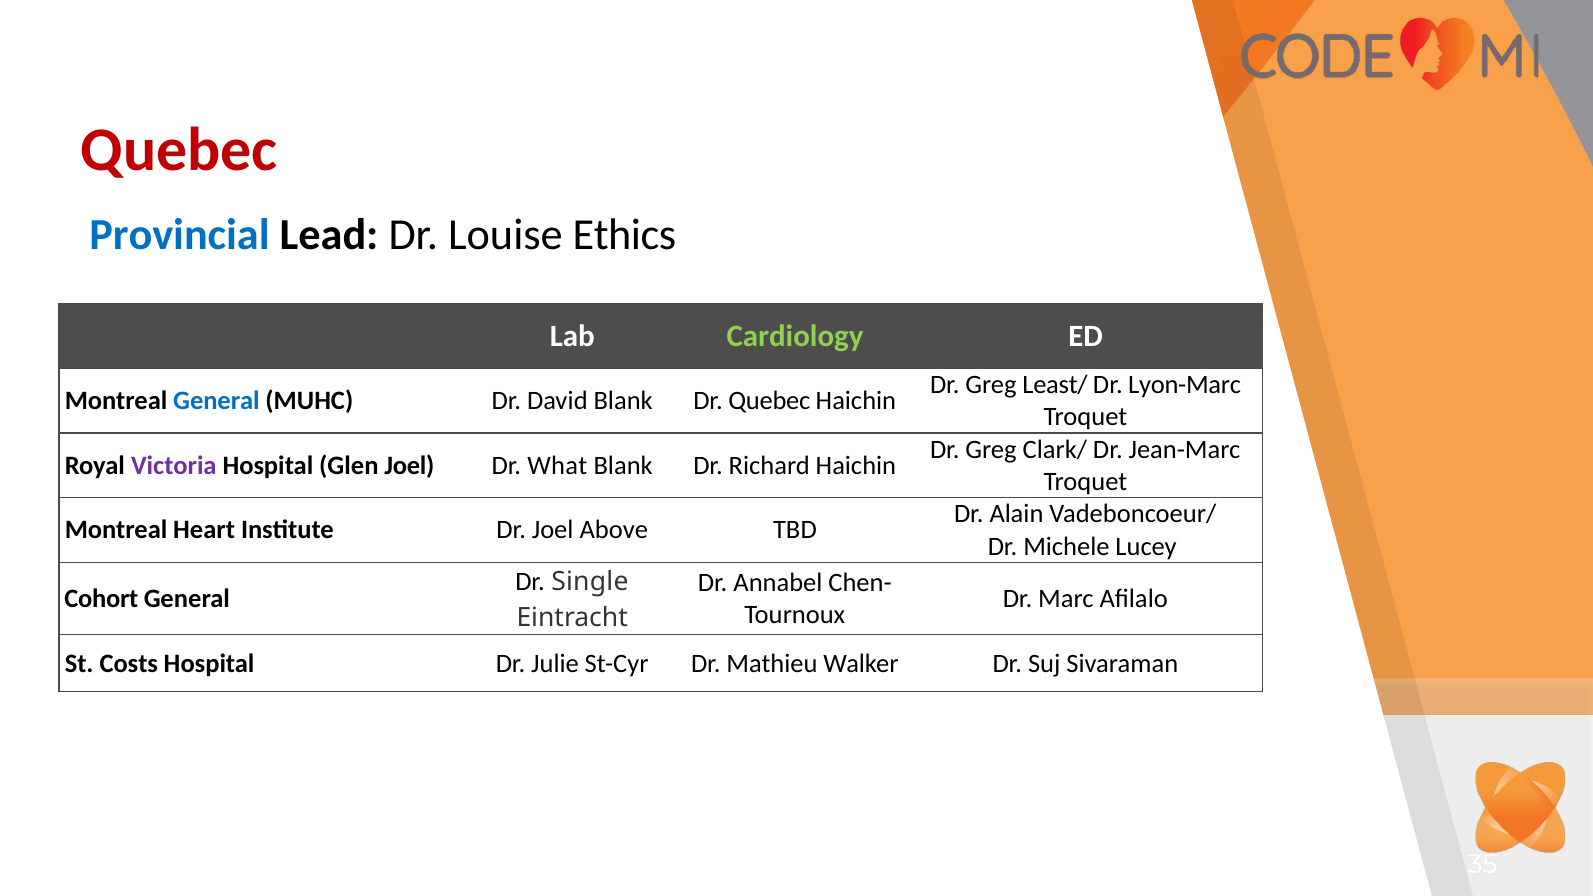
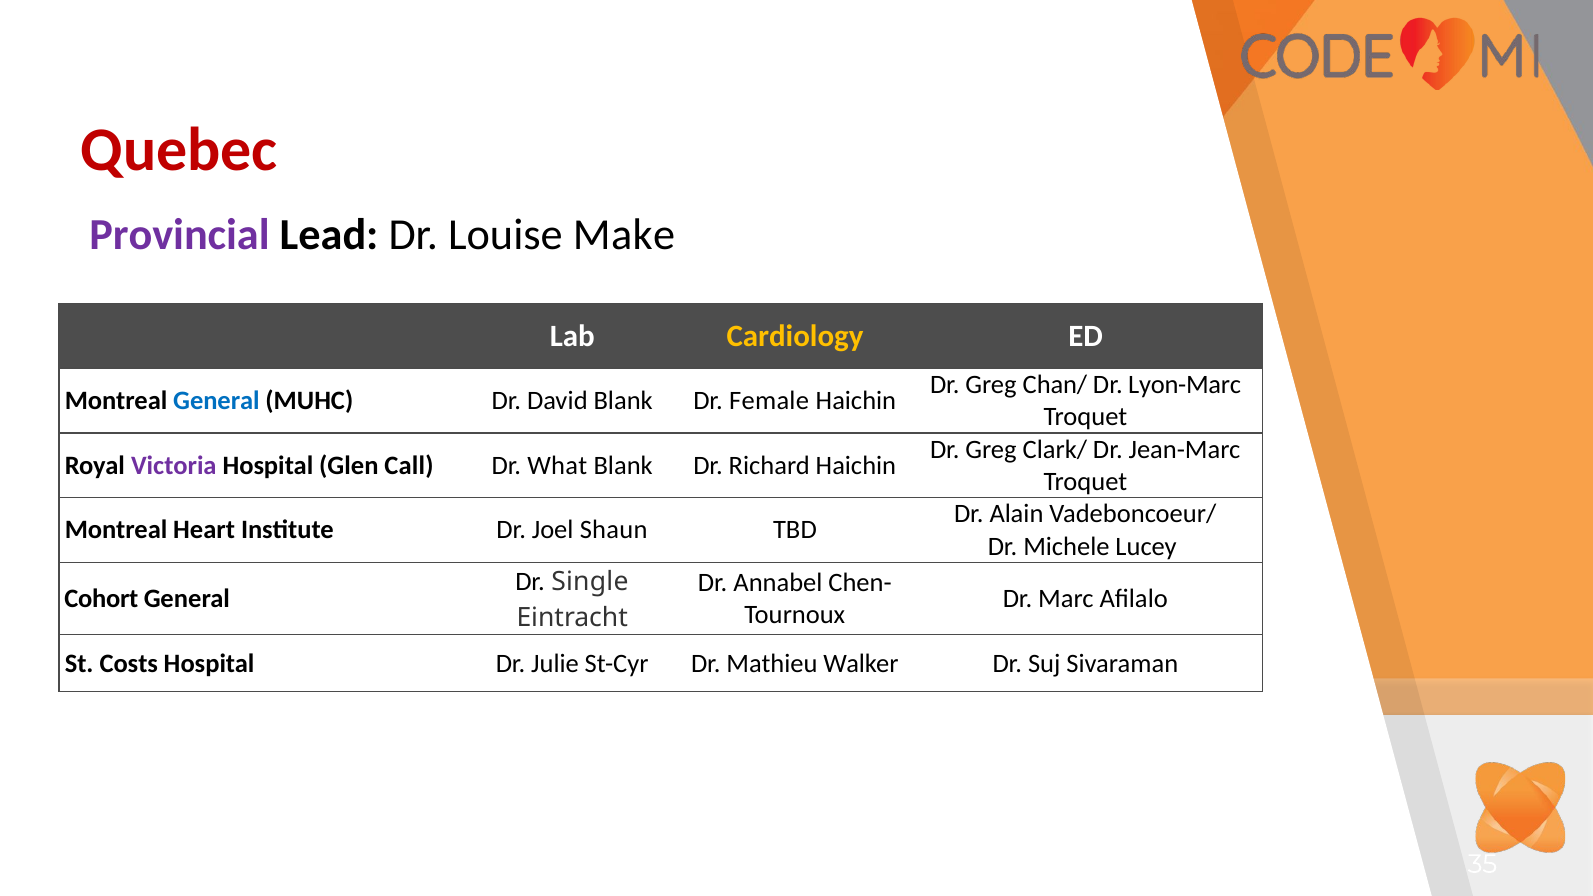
Provincial colour: blue -> purple
Ethics: Ethics -> Make
Cardiology colour: light green -> yellow
Least/: Least/ -> Chan/
Dr Quebec: Quebec -> Female
Glen Joel: Joel -> Call
Above: Above -> Shaun
